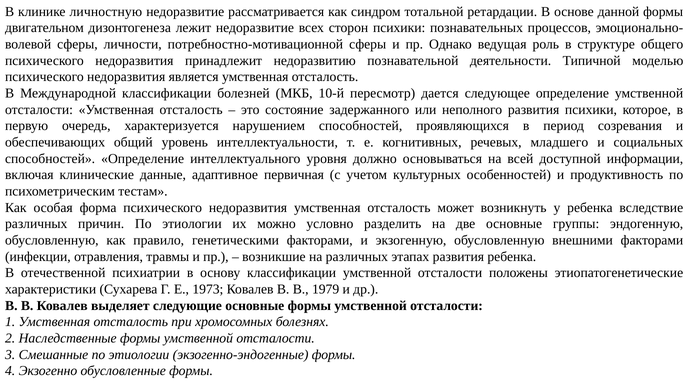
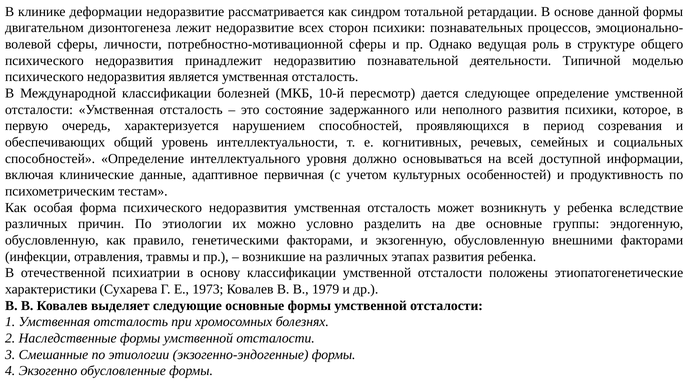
личностную: личностную -> деформации
младшего: младшего -> семейных
